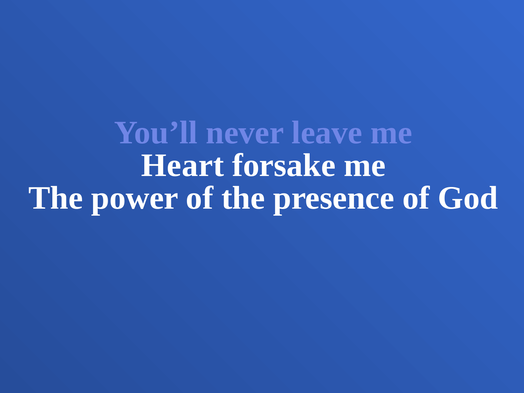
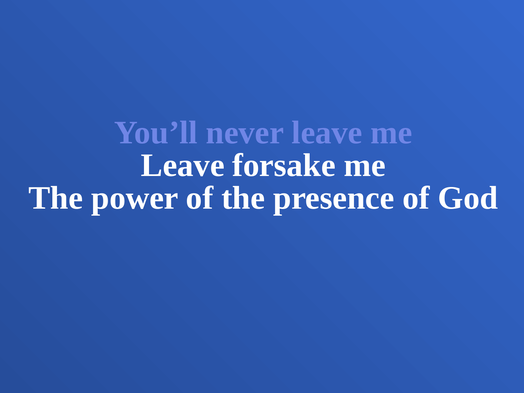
Heart at (183, 165): Heart -> Leave
